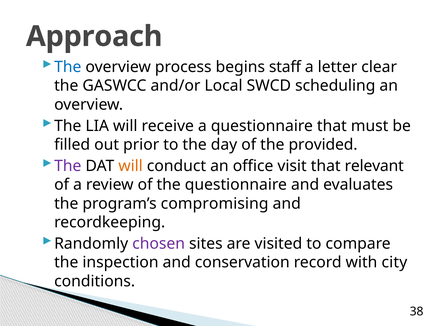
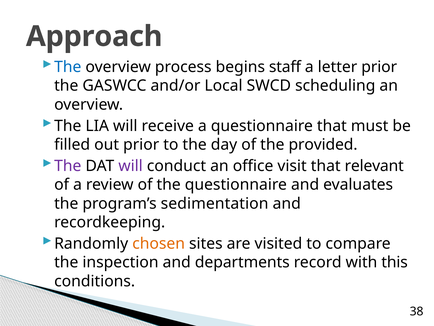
letter clear: clear -> prior
will at (131, 166) colour: orange -> purple
compromising: compromising -> sedimentation
chosen colour: purple -> orange
conservation: conservation -> departments
city: city -> this
